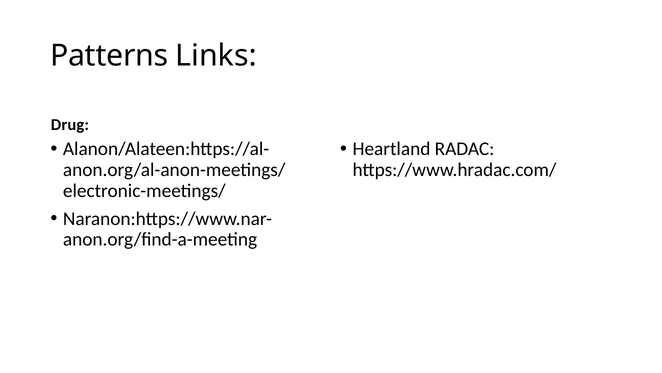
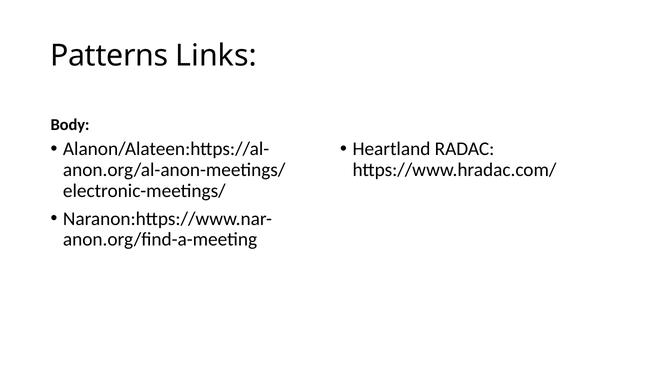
Drug: Drug -> Body
